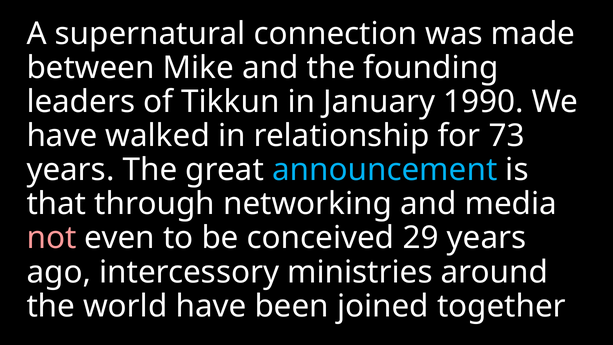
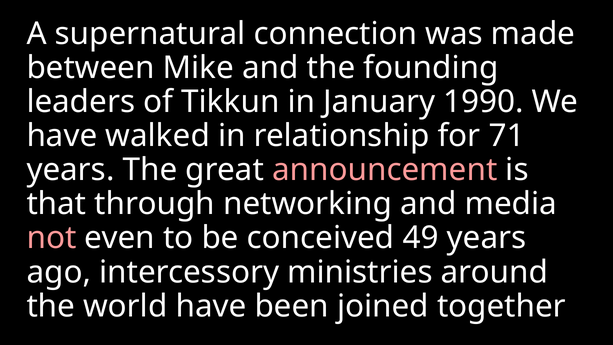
73: 73 -> 71
announcement colour: light blue -> pink
29: 29 -> 49
